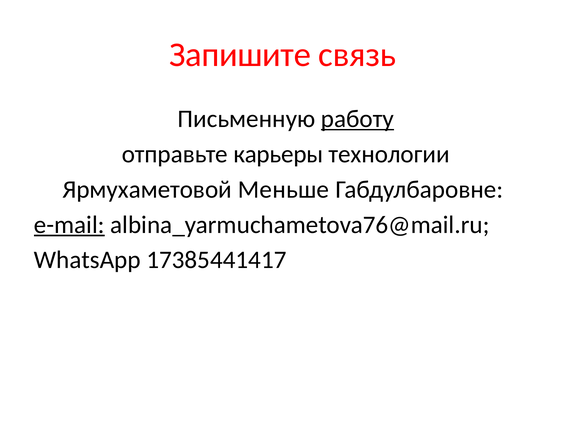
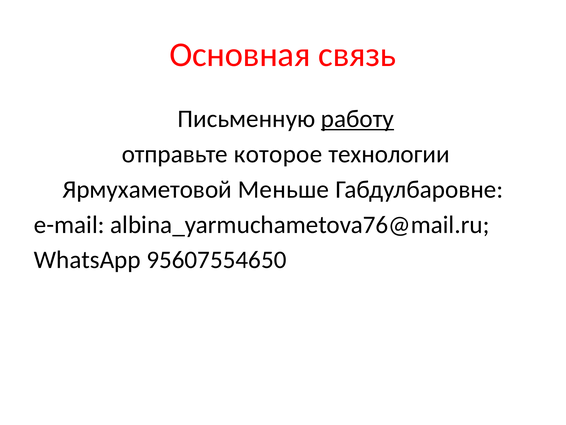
Запишите: Запишите -> Основная
карьеры: карьеры -> которое
e-mail underline: present -> none
17385441417: 17385441417 -> 95607554650
